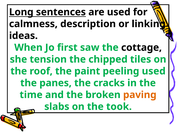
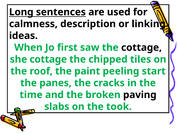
she tension: tension -> cottage
peeling used: used -> start
paving colour: orange -> black
